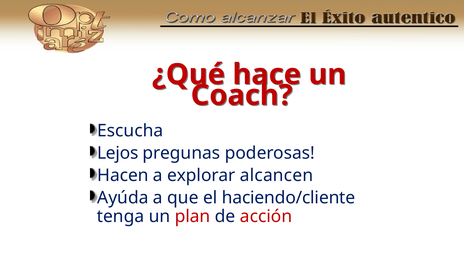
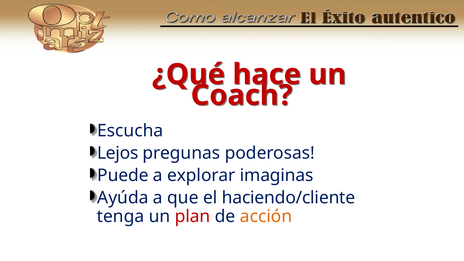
Hacen: Hacen -> Puede
alcancen: alcancen -> imaginas
acción colour: red -> orange
